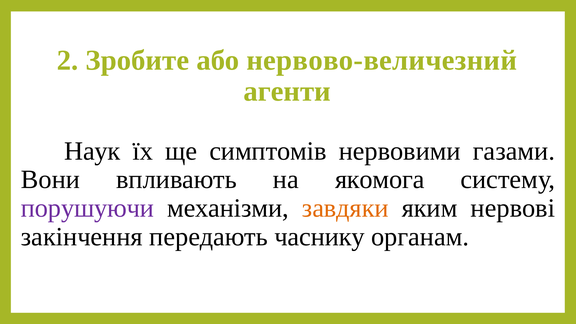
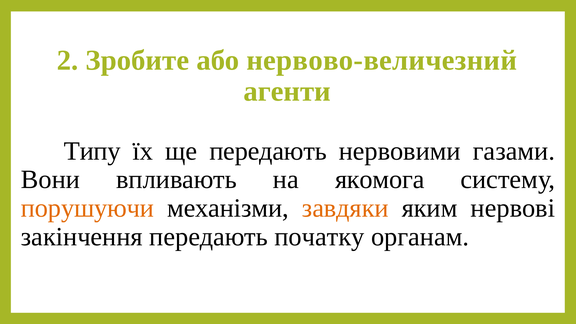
Наук: Наук -> Типу
ще симптомів: симптомів -> передають
порушуючи colour: purple -> orange
часнику: часнику -> початку
